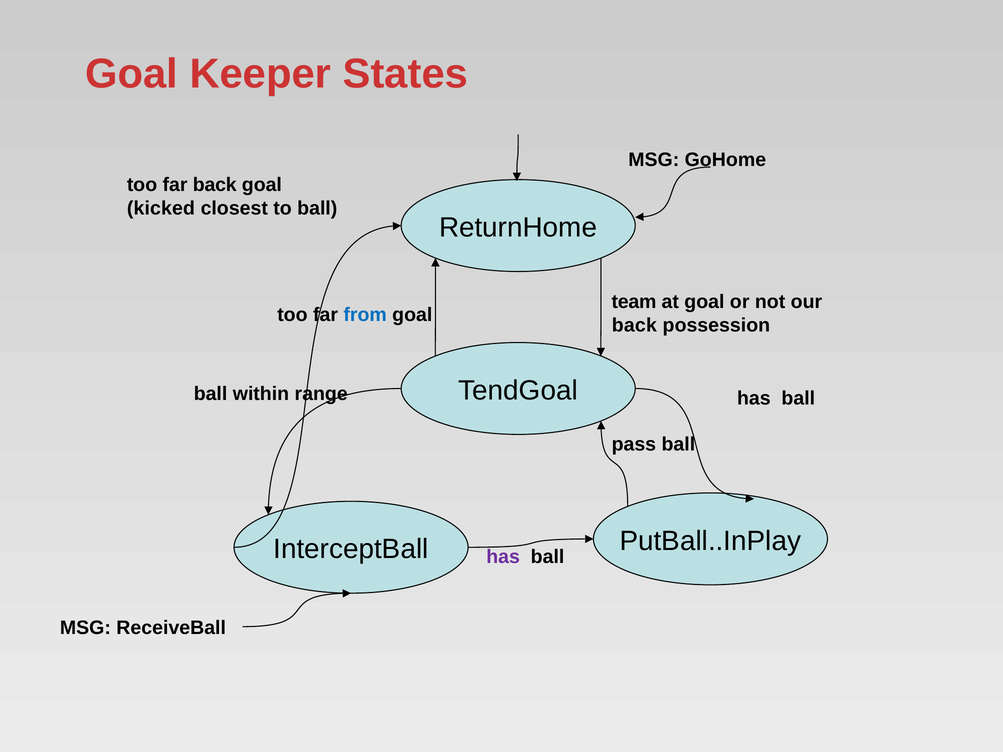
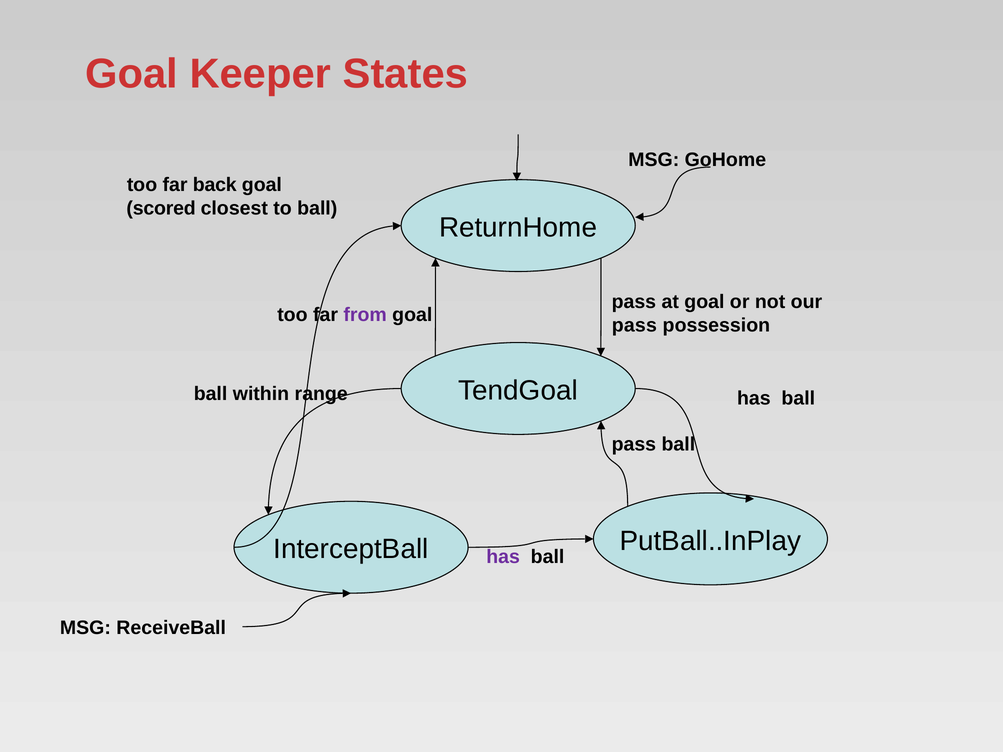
kicked: kicked -> scored
team at (634, 302): team -> pass
from colour: blue -> purple
back at (634, 326): back -> pass
